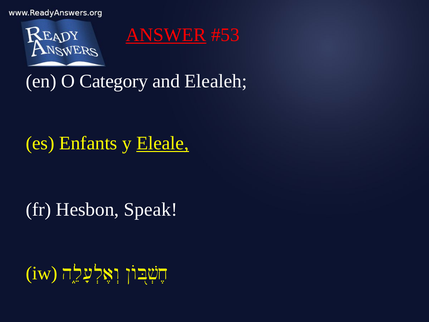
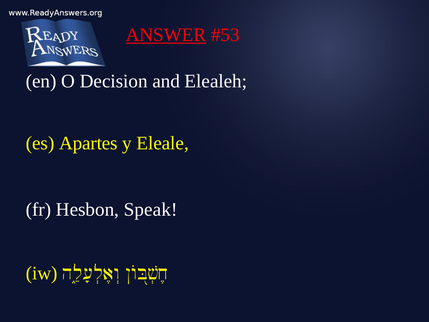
Category: Category -> Decision
Enfants: Enfants -> Apartes
Eleale underline: present -> none
